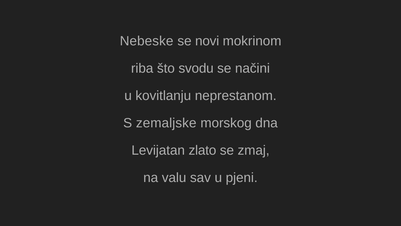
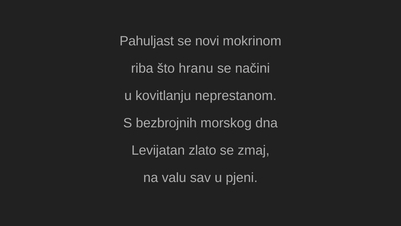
Nebeske: Nebeske -> Pahuljast
svodu: svodu -> hranu
zemaljske: zemaljske -> bezbrojnih
